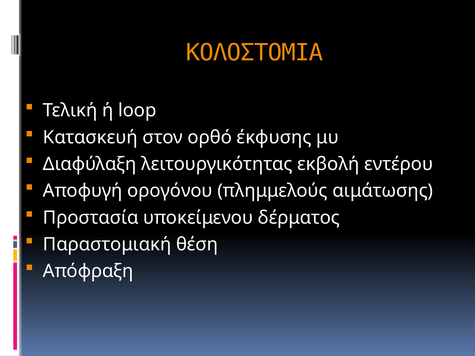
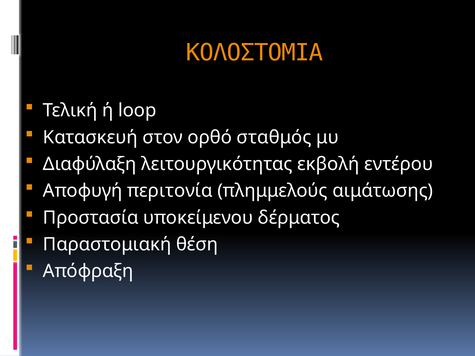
έκφυσης: έκφυσης -> σταθμός
ορογόνου: ορογόνου -> περιτονία
